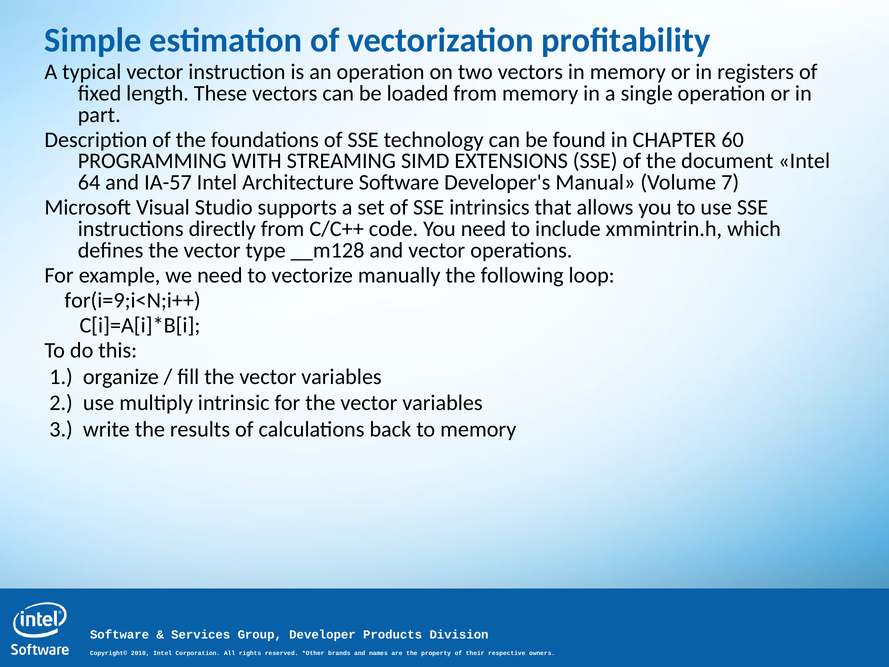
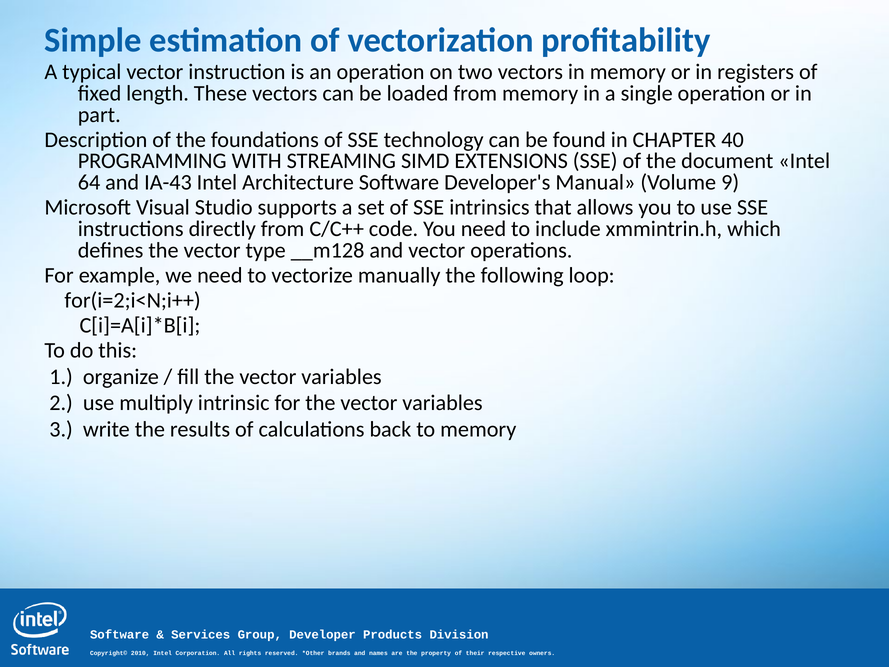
60: 60 -> 40
IA-57: IA-57 -> IA-43
7: 7 -> 9
for(i=9;i<N;i++: for(i=9;i<N;i++ -> for(i=2;i<N;i++
